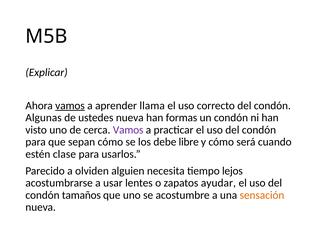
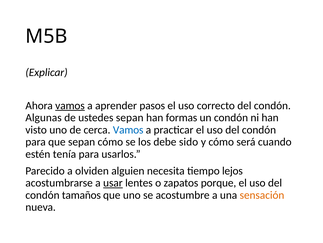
llama: llama -> pasos
ustedes nueva: nueva -> sepan
Vamos at (128, 129) colour: purple -> blue
libre: libre -> sido
clase: clase -> tenía
usar underline: none -> present
ayudar: ayudar -> porque
